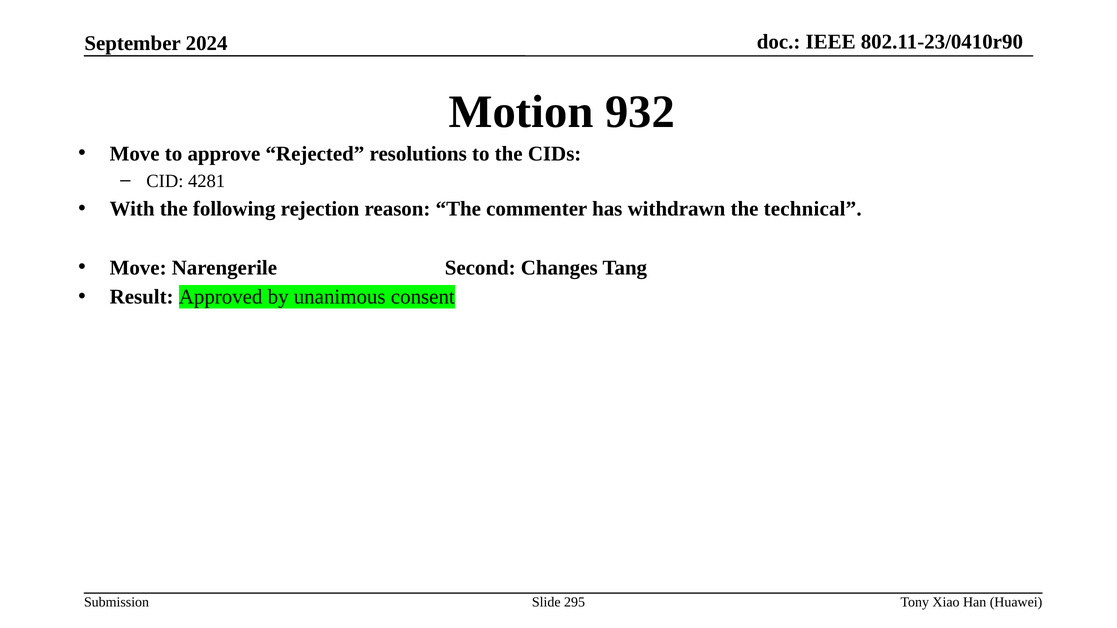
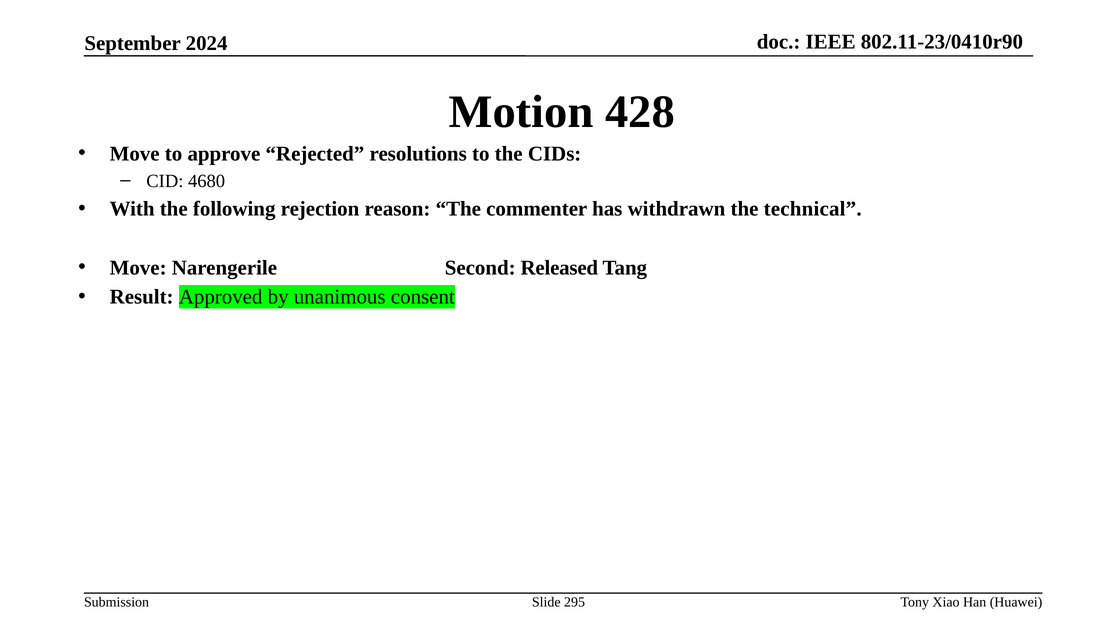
932: 932 -> 428
4281: 4281 -> 4680
Changes: Changes -> Released
